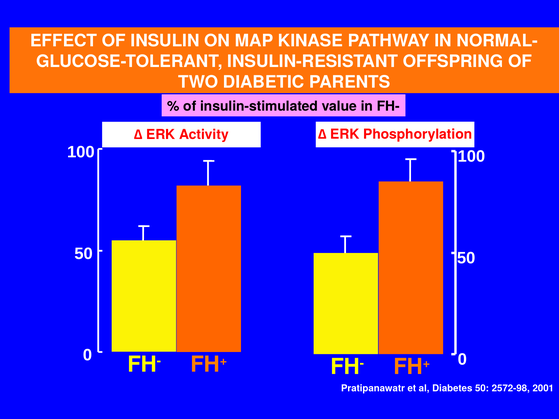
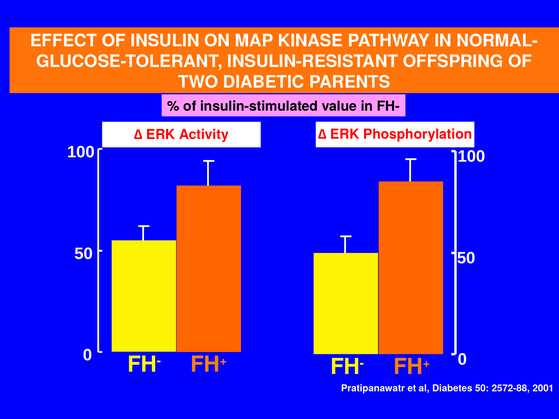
2572-98: 2572-98 -> 2572-88
